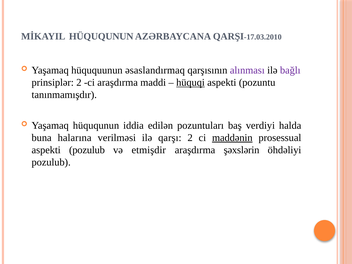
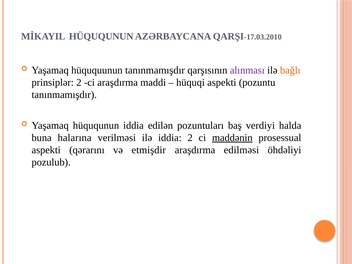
hüququunun əsaslandırmaq: əsaslandırmaq -> tanınmamışdır
bağlı colour: purple -> orange
hüquqi underline: present -> none
ilə qarşı: qarşı -> iddia
aspekti pozulub: pozulub -> qərarını
şəxslərin: şəxslərin -> edilməsi
